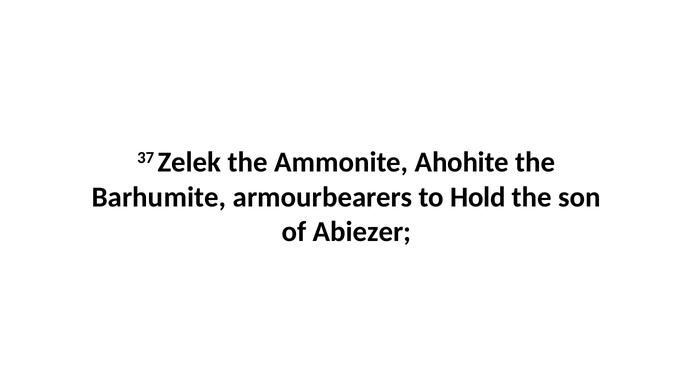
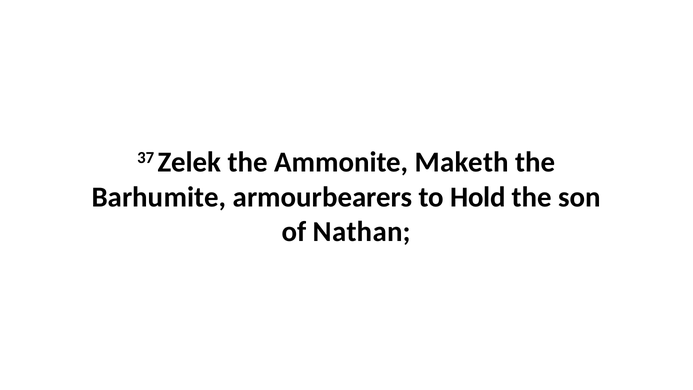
Ahohite: Ahohite -> Maketh
Abiezer: Abiezer -> Nathan
